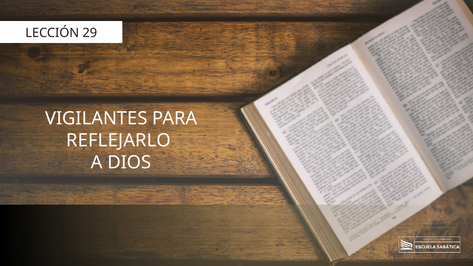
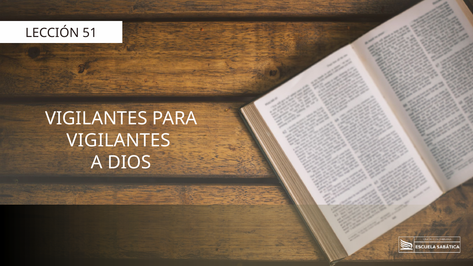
29: 29 -> 51
REFLEJARLO at (119, 140): REFLEJARLO -> VIGILANTES
